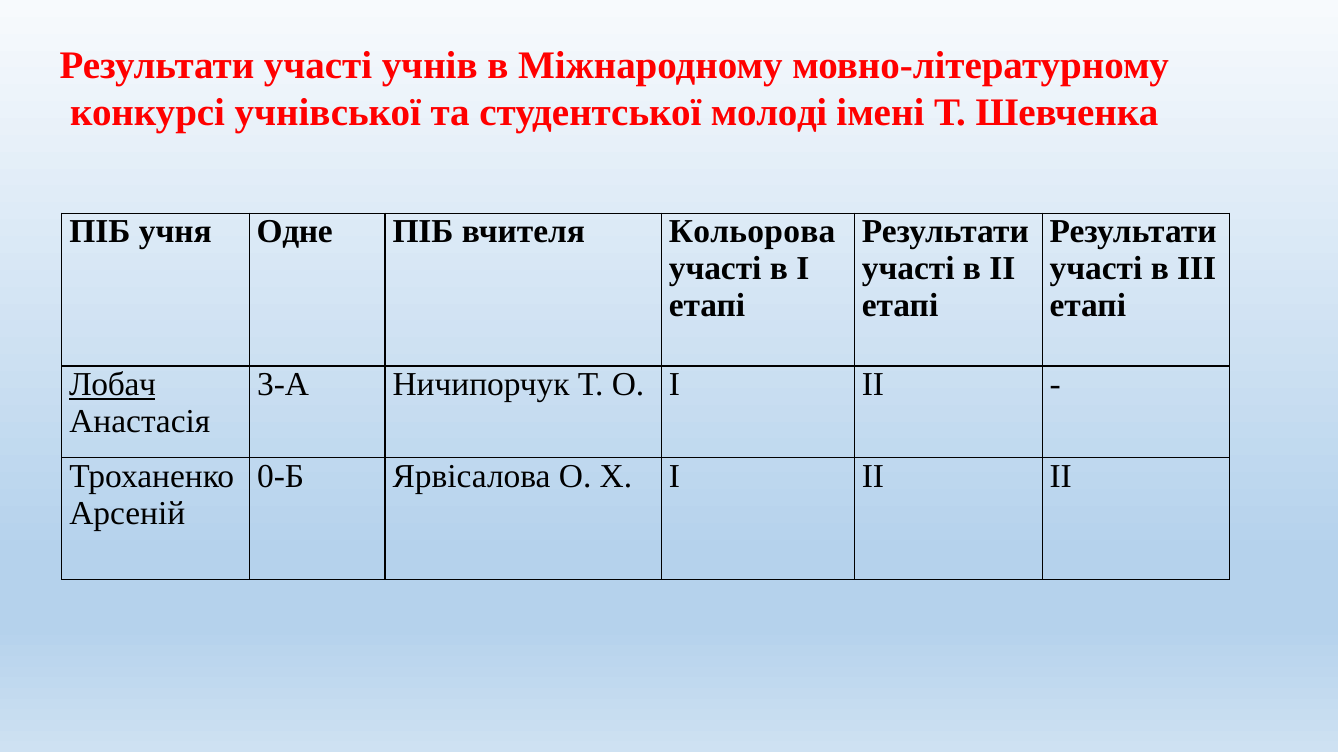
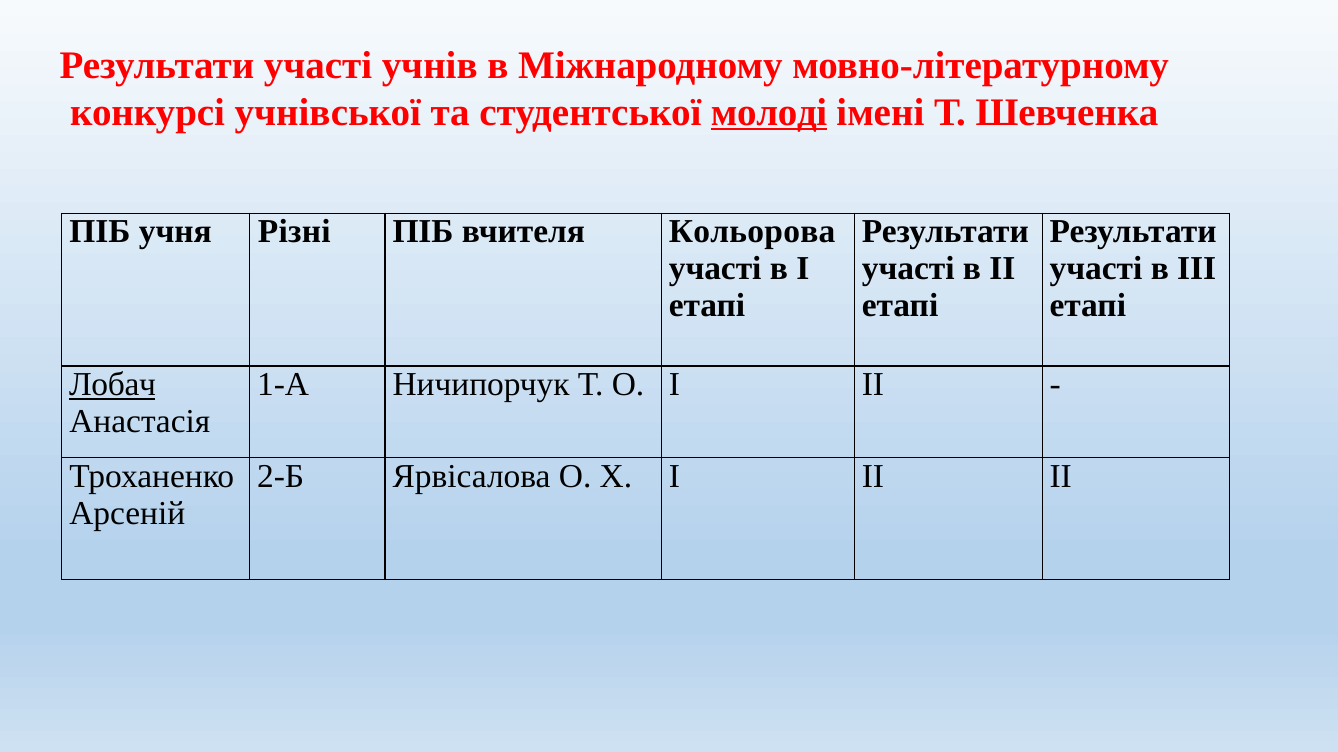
молоді underline: none -> present
Одне: Одне -> Різні
3-А: 3-А -> 1-А
0-Б: 0-Б -> 2-Б
